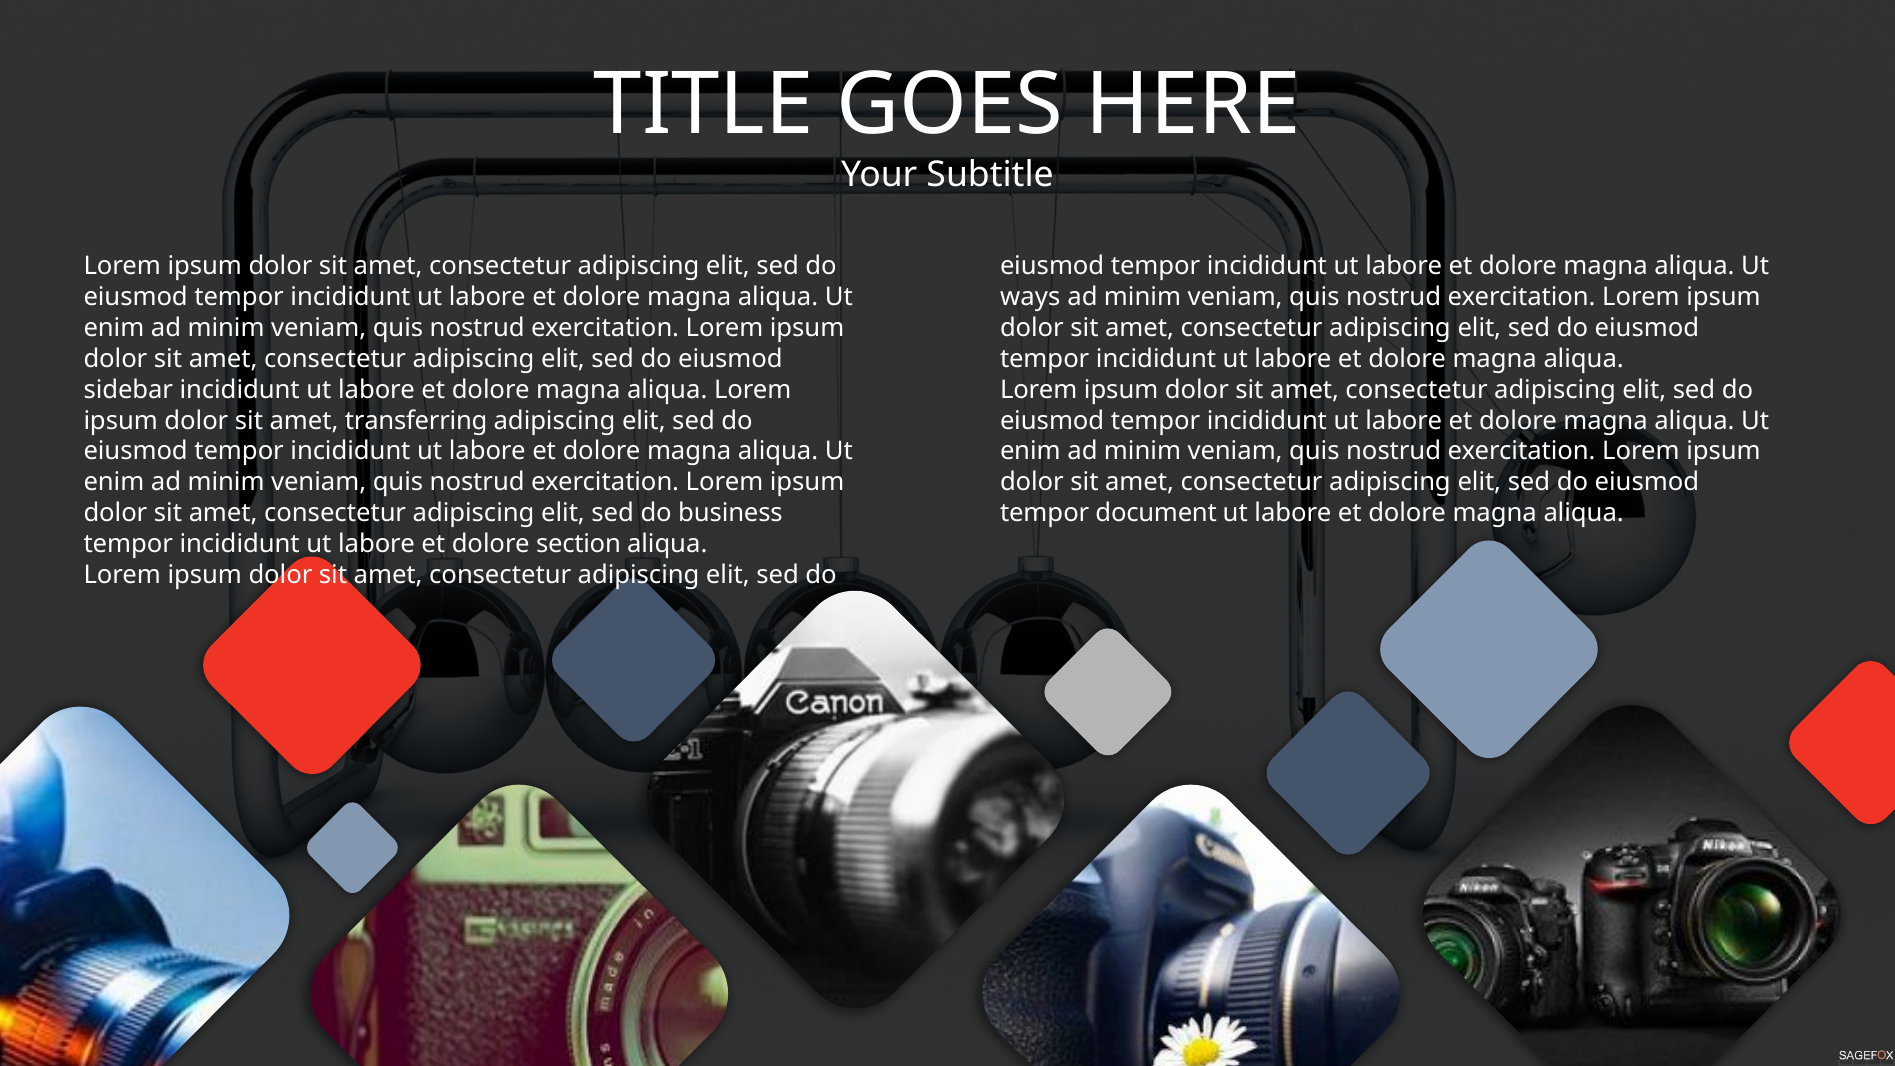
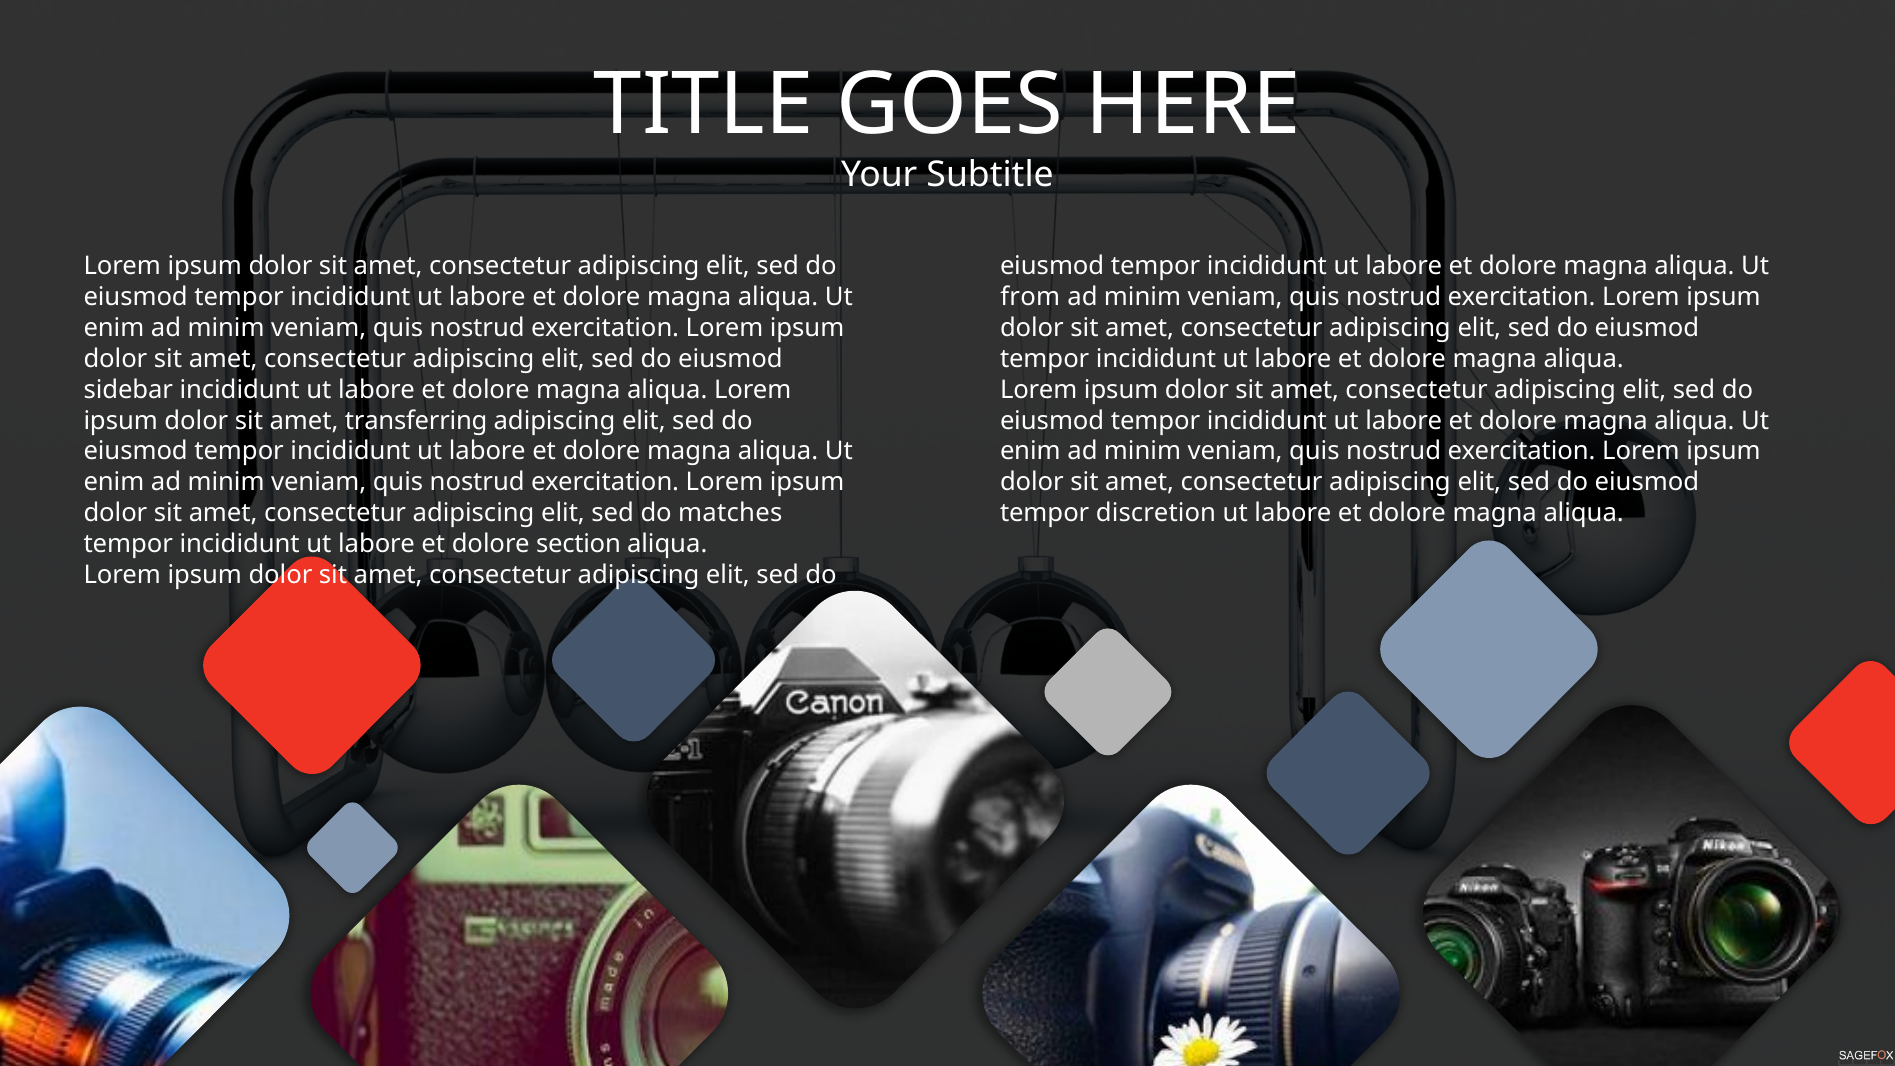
ways: ways -> from
business: business -> matches
document: document -> discretion
